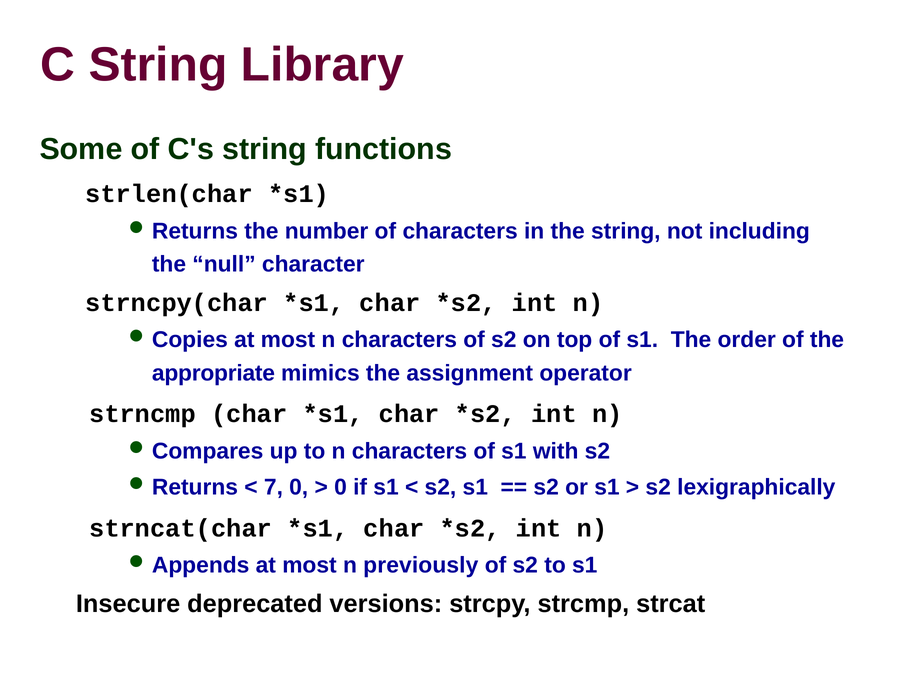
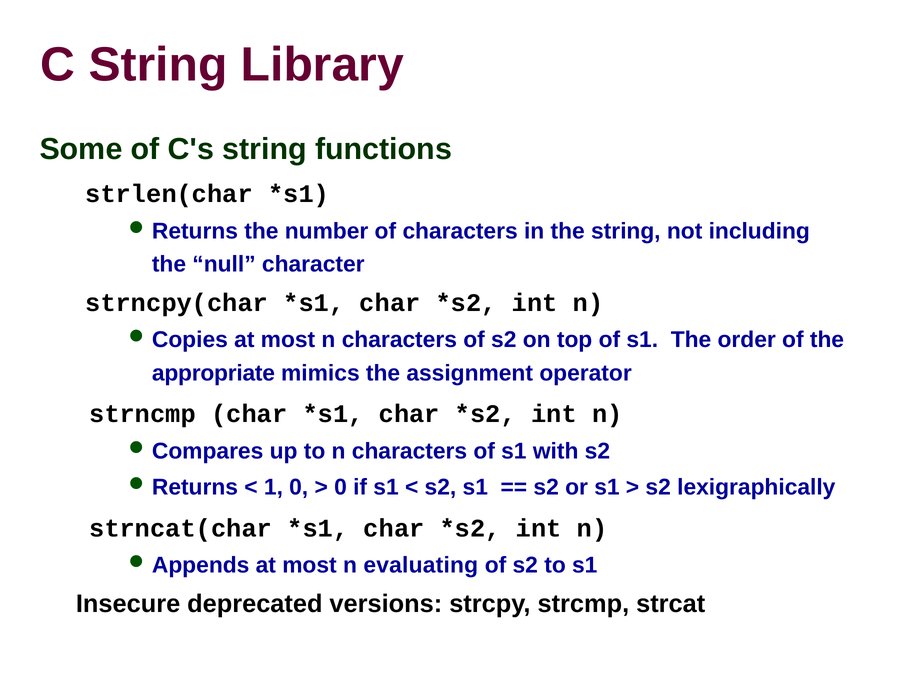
7: 7 -> 1
previously: previously -> evaluating
